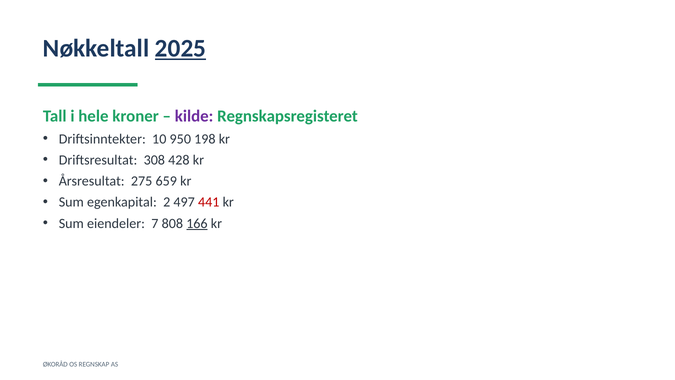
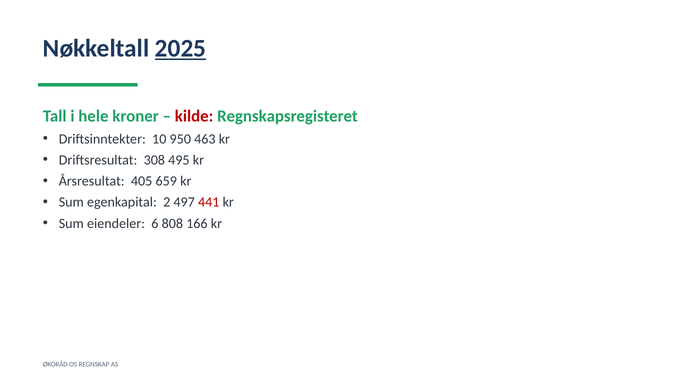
kilde colour: purple -> red
198: 198 -> 463
428: 428 -> 495
275: 275 -> 405
7: 7 -> 6
166 underline: present -> none
